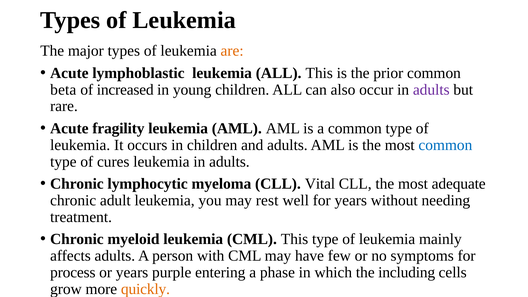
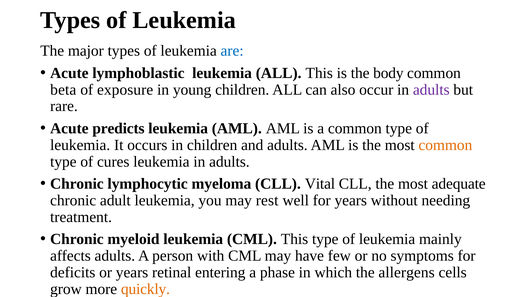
are colour: orange -> blue
prior: prior -> body
increased: increased -> exposure
fragility: fragility -> predicts
common at (445, 145) colour: blue -> orange
process: process -> deficits
purple: purple -> retinal
including: including -> allergens
